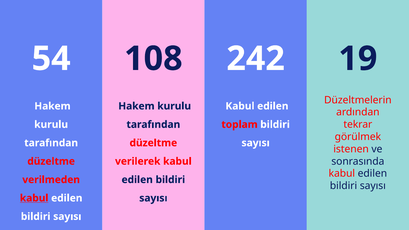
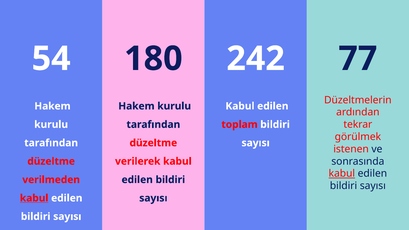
108: 108 -> 180
19: 19 -> 77
kabul at (342, 174) underline: none -> present
